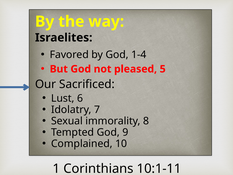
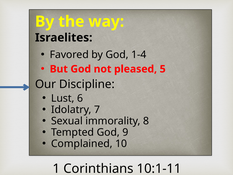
Sacrificed: Sacrificed -> Discipline
